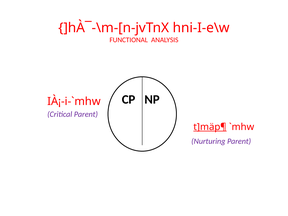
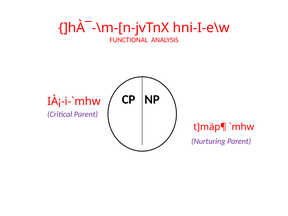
t]mäp¶ underline: present -> none
